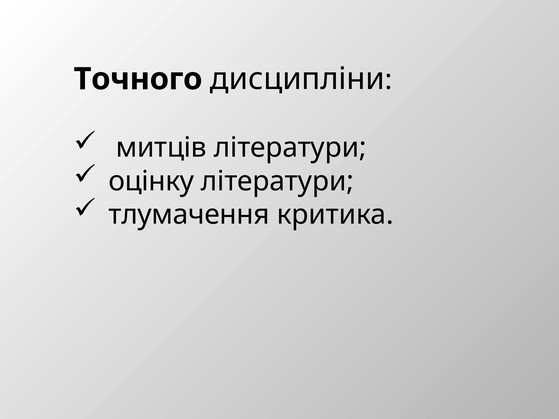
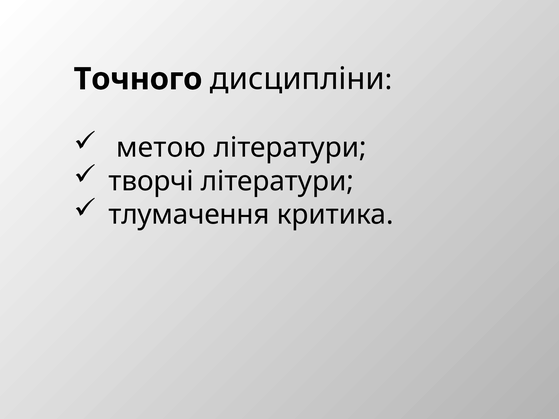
митців: митців -> метою
оцінку: оцінку -> творчі
